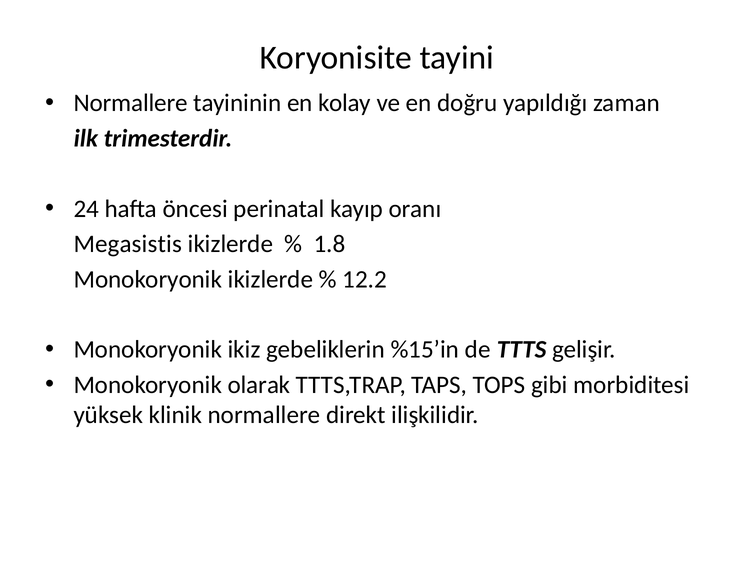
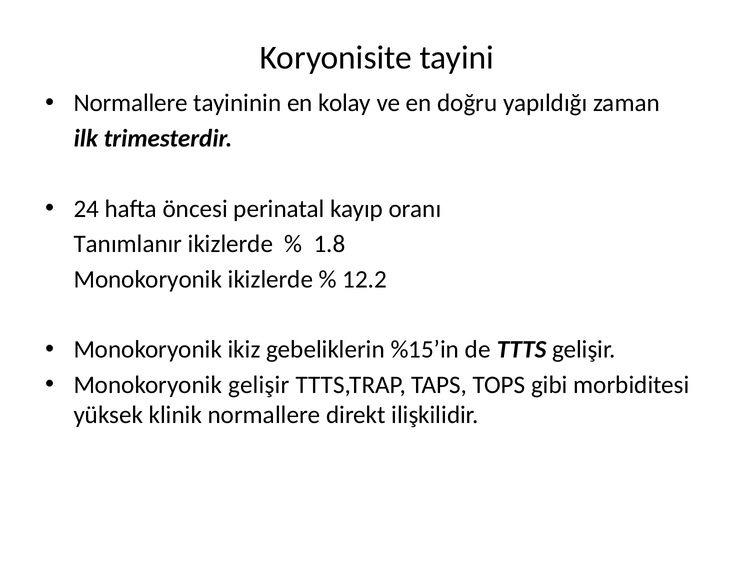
Megasistis: Megasistis -> Tanımlanır
Monokoryonik olarak: olarak -> gelişir
